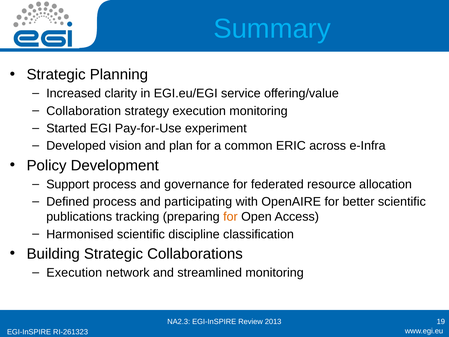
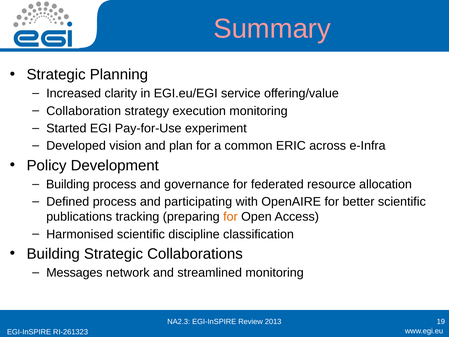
Summary colour: light blue -> pink
Support at (68, 184): Support -> Building
Execution at (74, 272): Execution -> Messages
